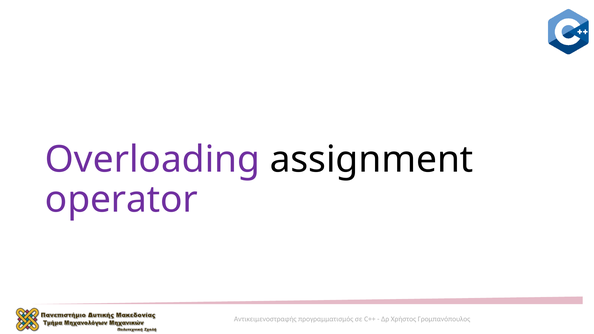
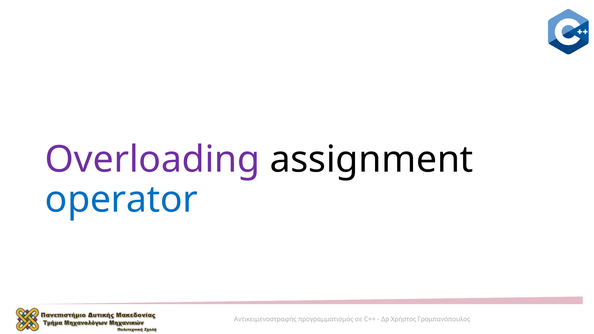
operator colour: purple -> blue
